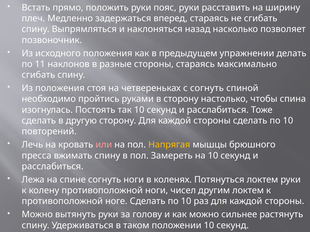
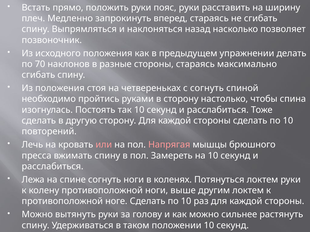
задержаться: задержаться -> запрокинуть
11: 11 -> 70
Напрягая colour: yellow -> pink
чисел: чисел -> выше
